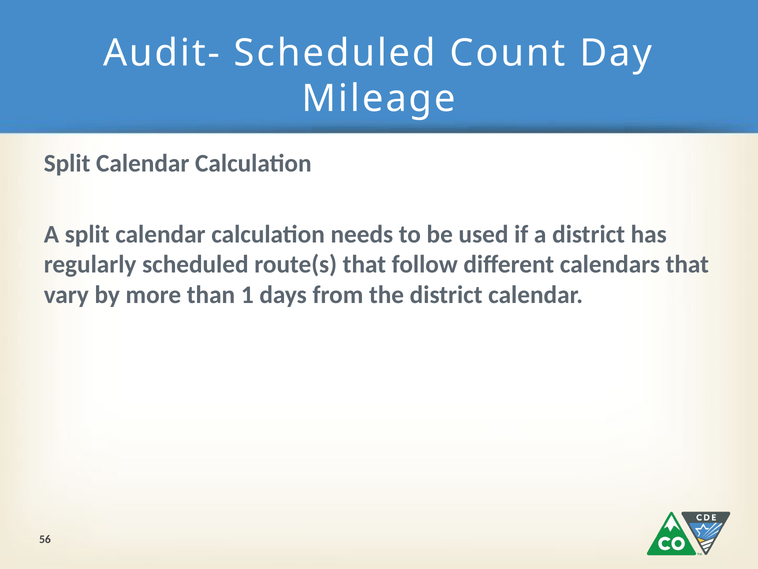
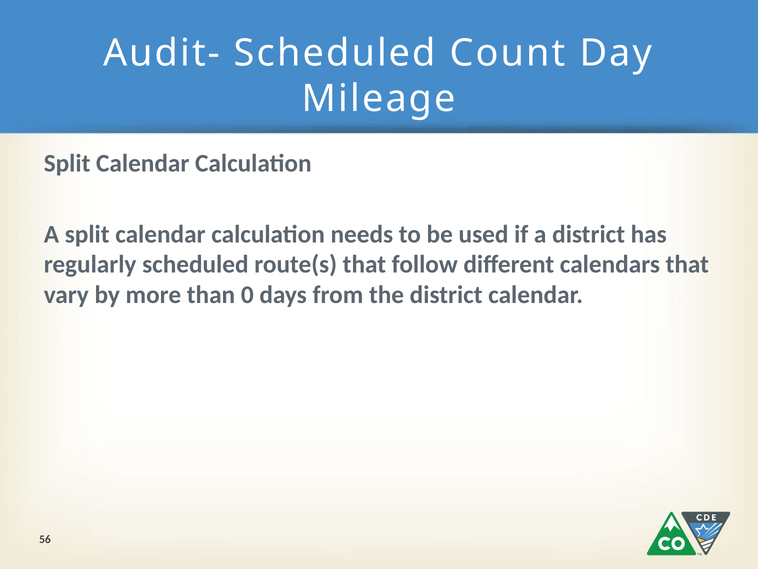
1: 1 -> 0
